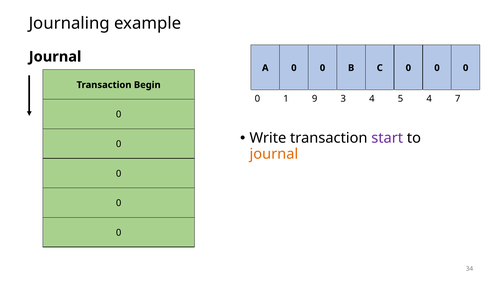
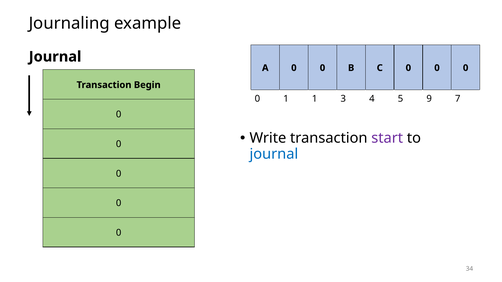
1 9: 9 -> 1
5 4: 4 -> 9
journal at (274, 154) colour: orange -> blue
